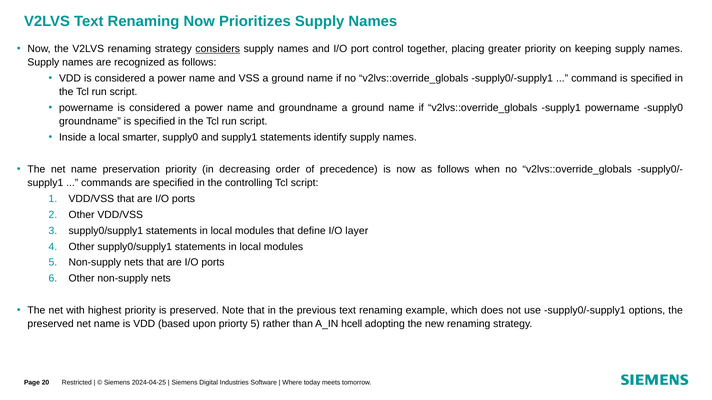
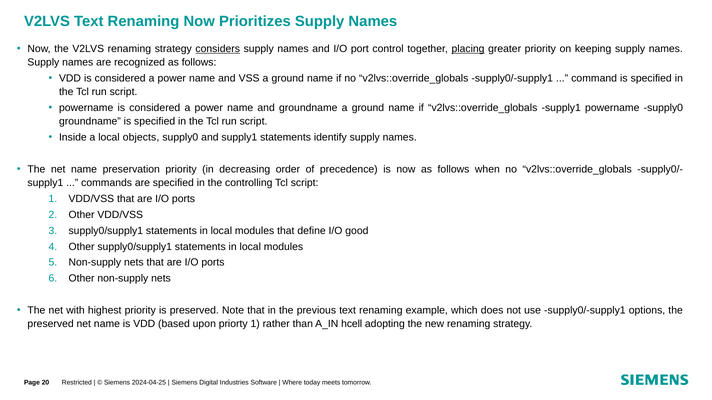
placing underline: none -> present
smarter: smarter -> objects
layer: layer -> good
priorty 5: 5 -> 1
